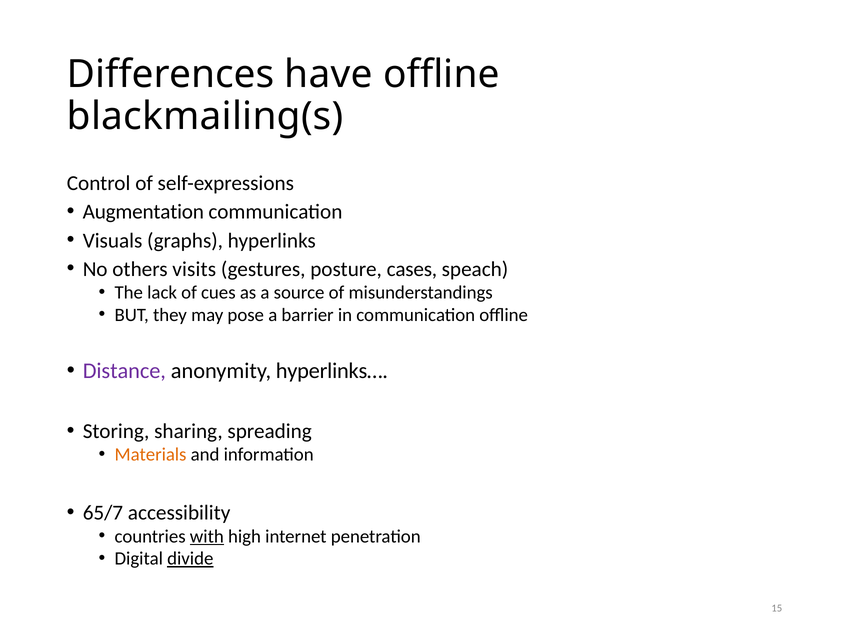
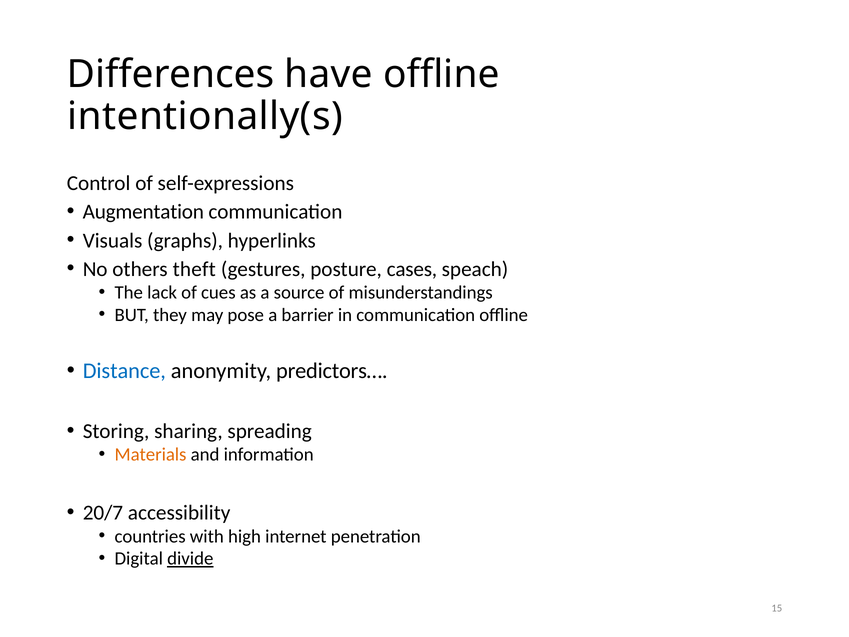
blackmailing(s: blackmailing(s -> intentionally(s
visits: visits -> theft
Distance colour: purple -> blue
hyperlinks…: hyperlinks… -> predictors…
65/7: 65/7 -> 20/7
with underline: present -> none
